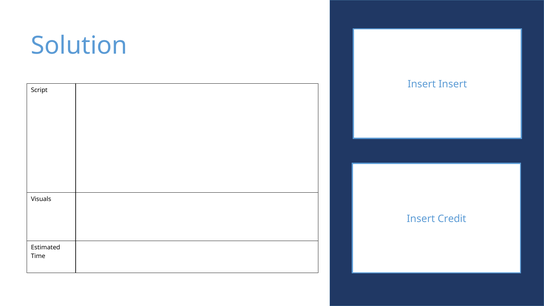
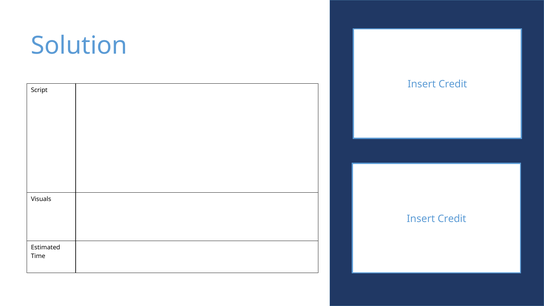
Insert at (453, 84): Insert -> Credit
